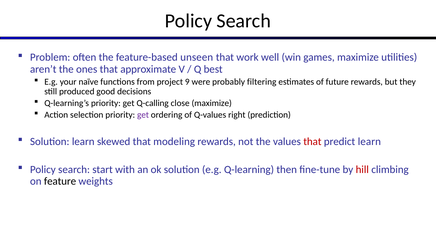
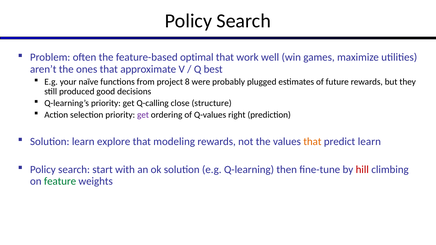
unseen: unseen -> optimal
9: 9 -> 8
filtering: filtering -> plugged
close maximize: maximize -> structure
skewed: skewed -> explore
that at (312, 142) colour: red -> orange
feature colour: black -> green
